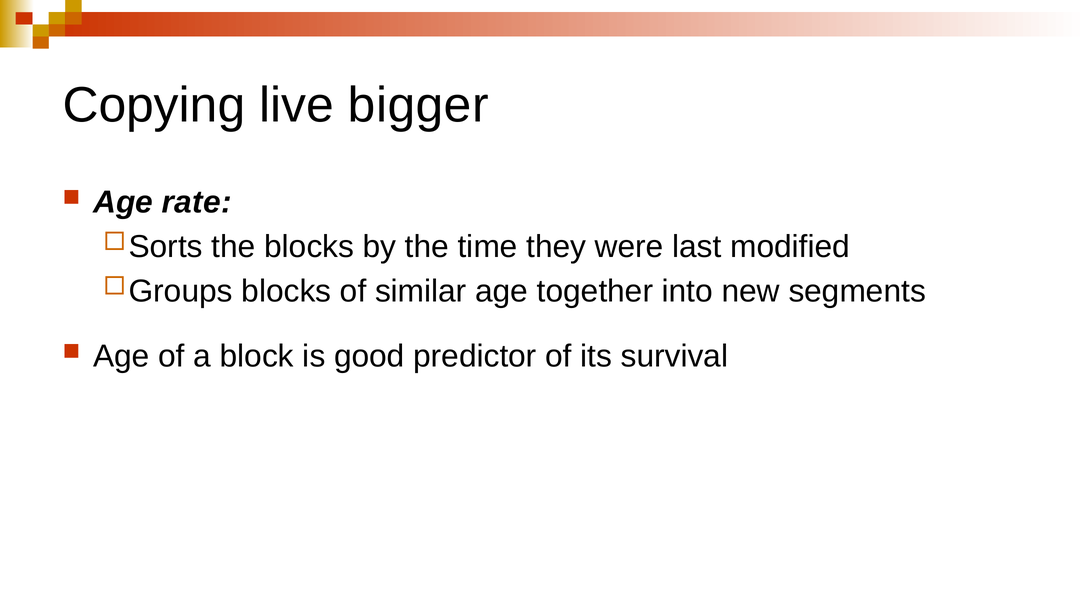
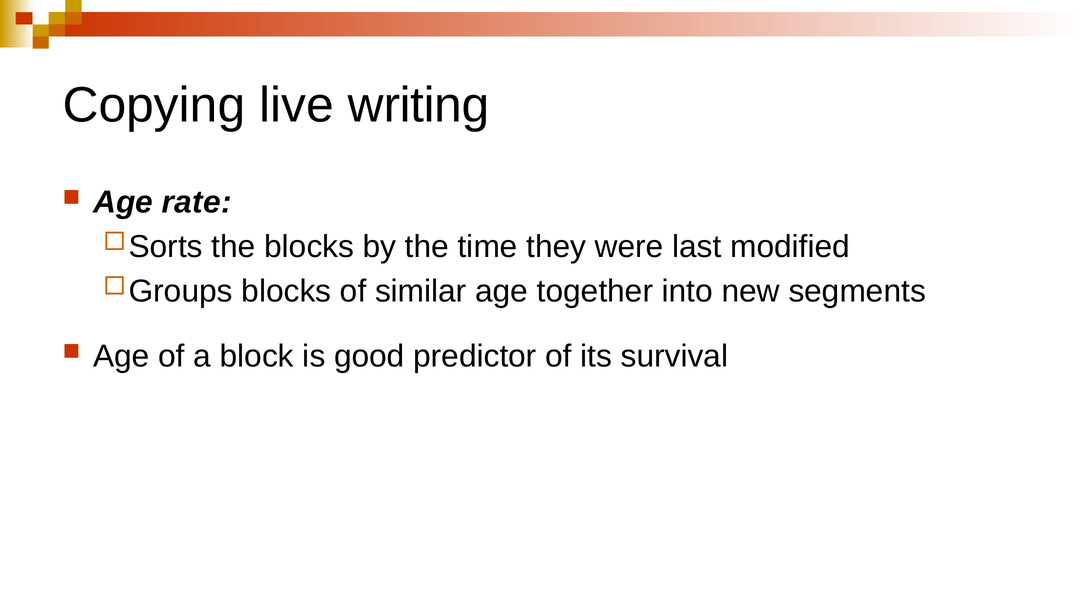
bigger: bigger -> writing
